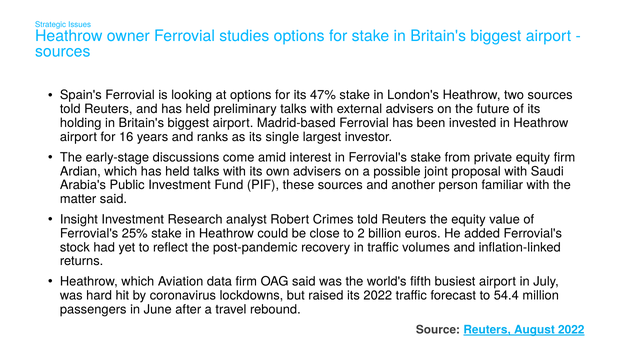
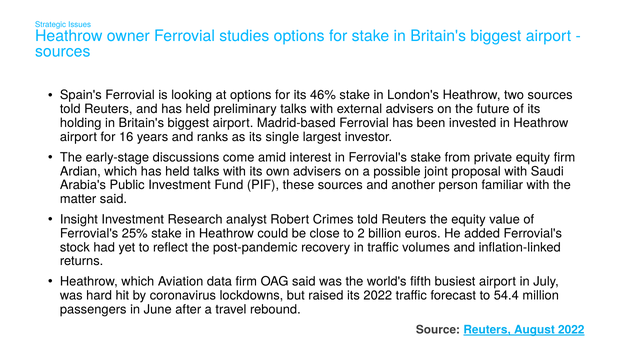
47%: 47% -> 46%
